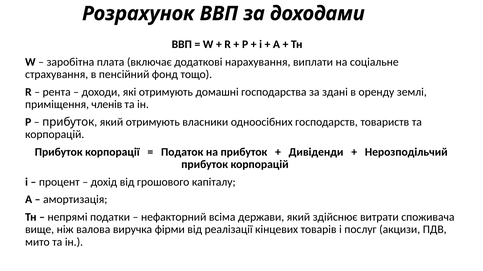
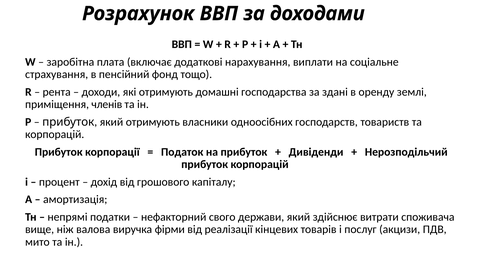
всіма: всіма -> свого
